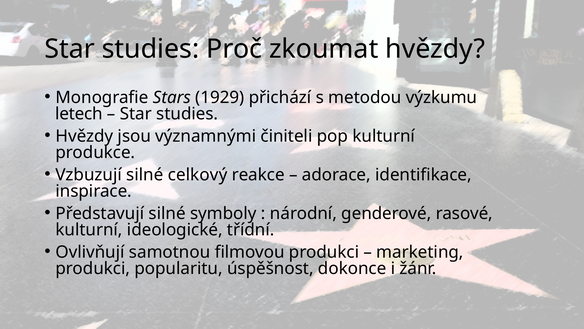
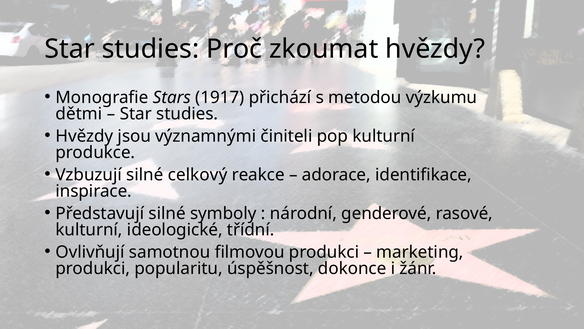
1929: 1929 -> 1917
letech: letech -> dětmi
